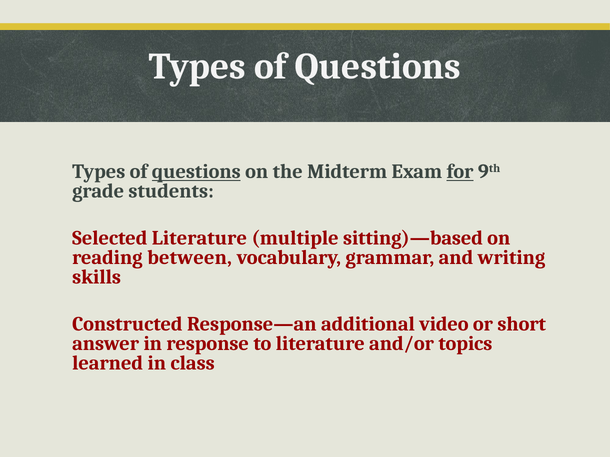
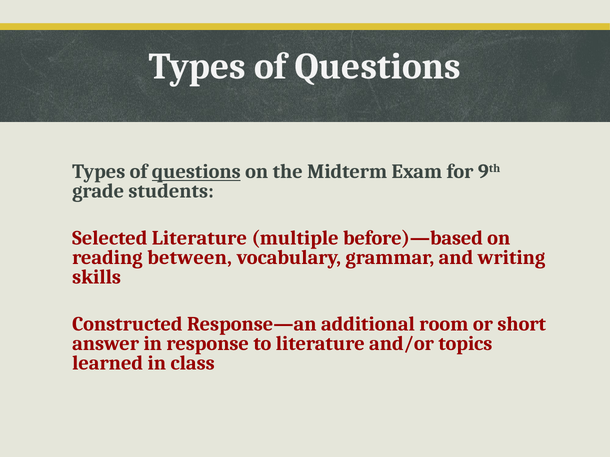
for underline: present -> none
sitting)—based: sitting)—based -> before)—based
video: video -> room
